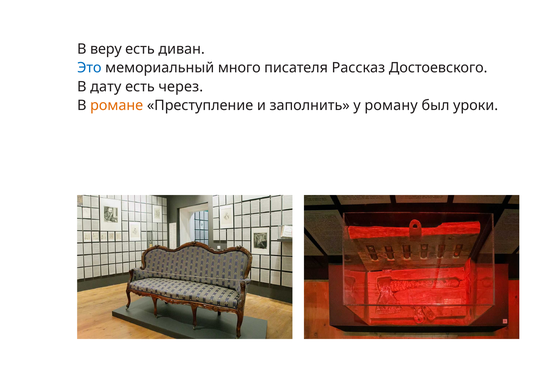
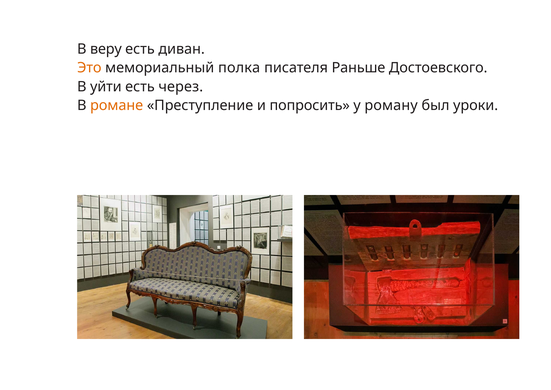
Это colour: blue -> orange
много: много -> полка
Рассказ: Рассказ -> Раньше
дату: дату -> уйти
заполнить: заполнить -> попросить
